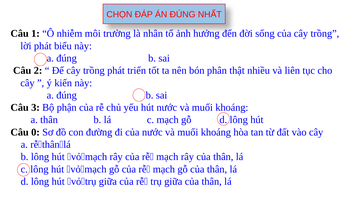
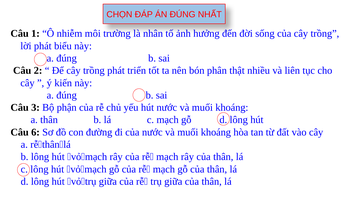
0: 0 -> 6
